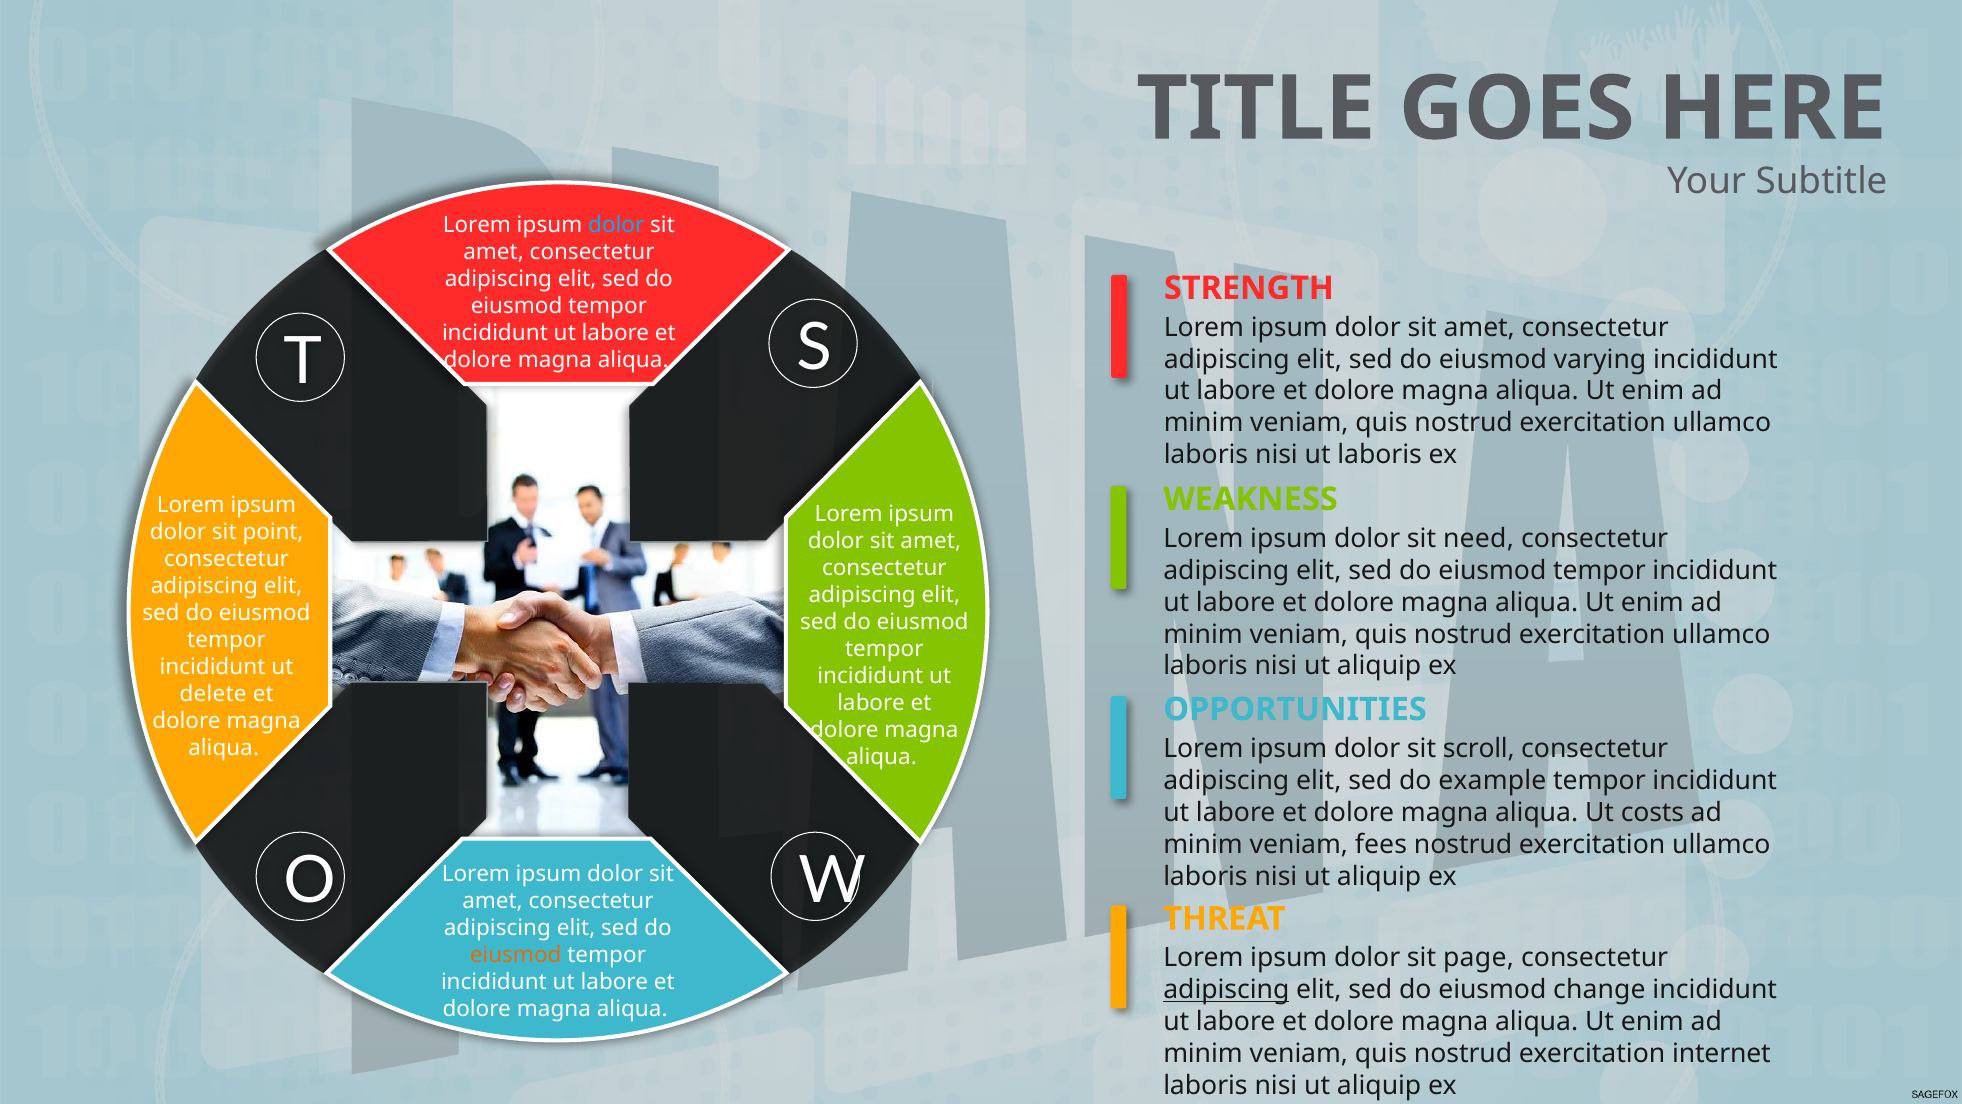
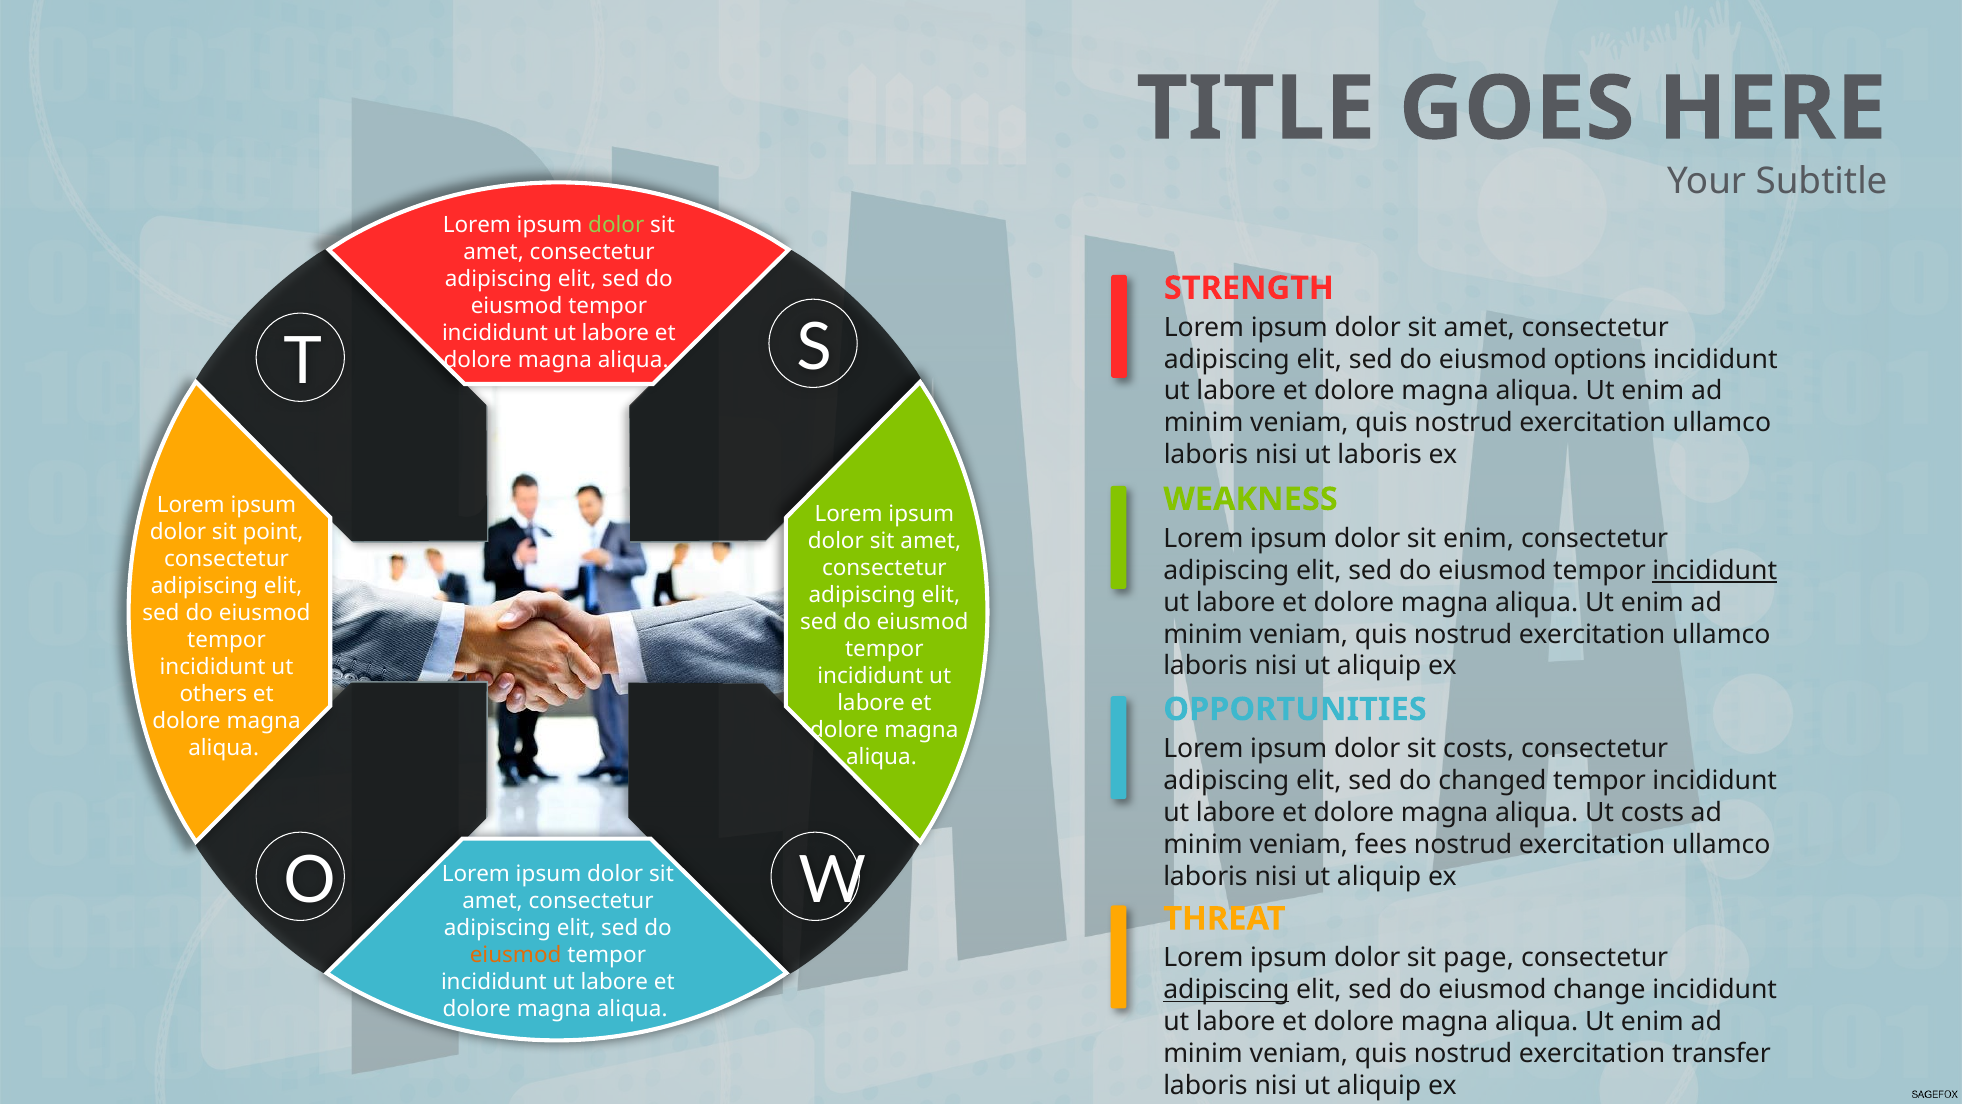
dolor at (616, 225) colour: light blue -> light green
varying: varying -> options
sit need: need -> enim
incididunt at (1715, 570) underline: none -> present
delete: delete -> others
sit scroll: scroll -> costs
example: example -> changed
internet: internet -> transfer
